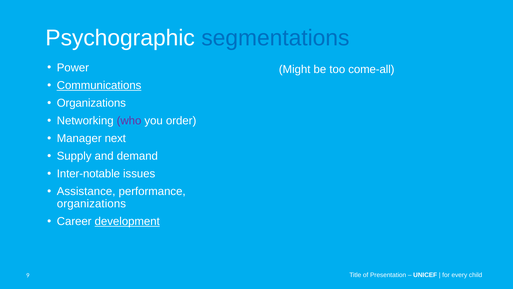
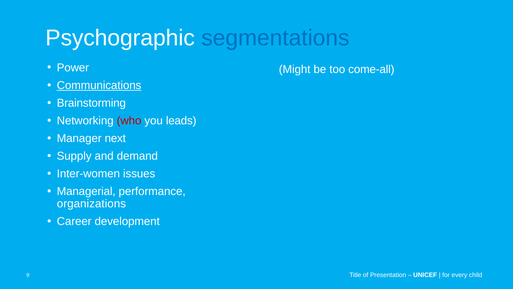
Organizations at (91, 103): Organizations -> Brainstorming
who colour: purple -> red
order: order -> leads
Inter-notable: Inter-notable -> Inter-women
Assistance: Assistance -> Managerial
development underline: present -> none
